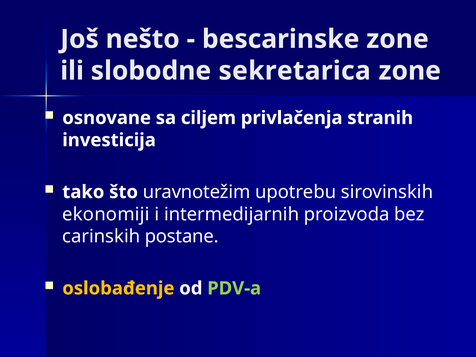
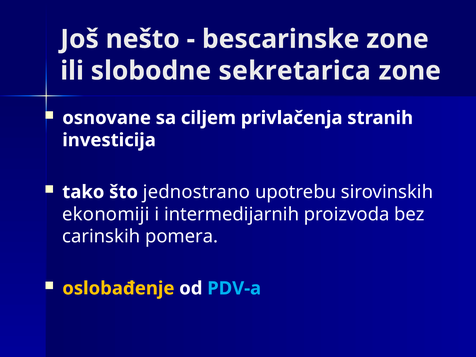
uravnotežim: uravnotežim -> jednostrano
postane: postane -> pomera
PDV-a colour: light green -> light blue
